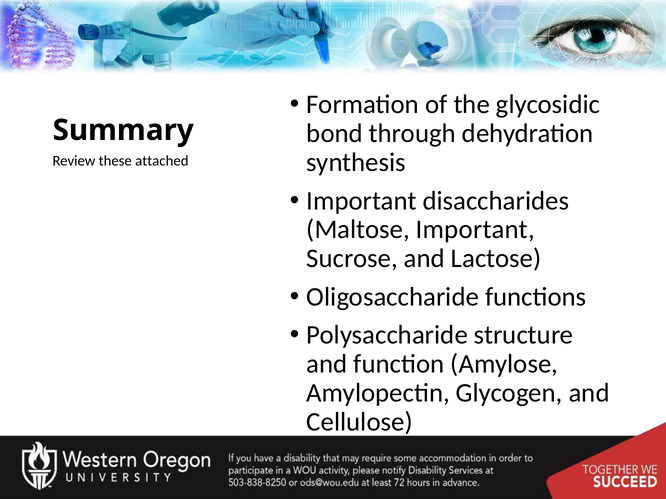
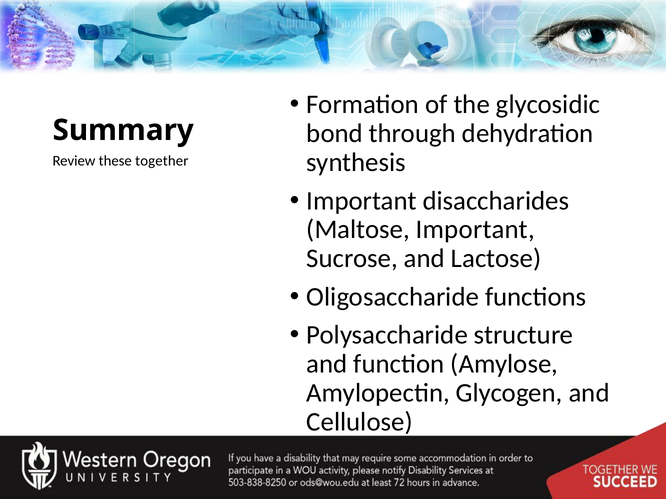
attached: attached -> together
